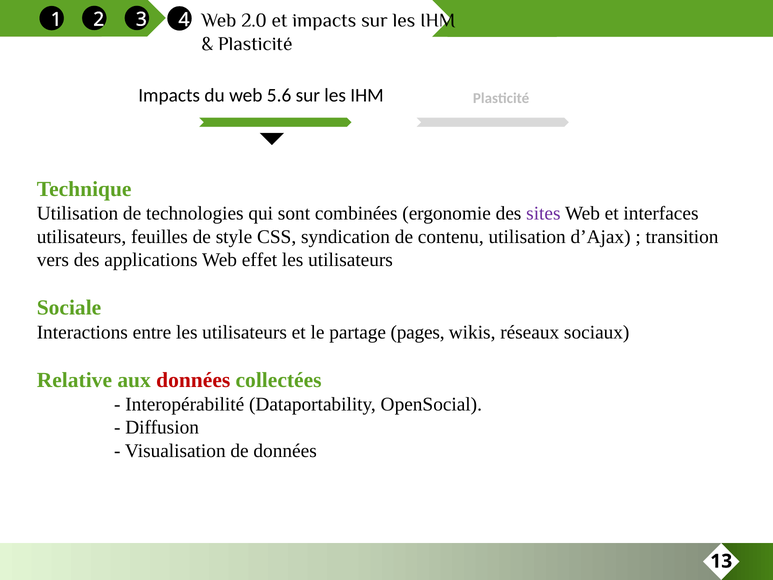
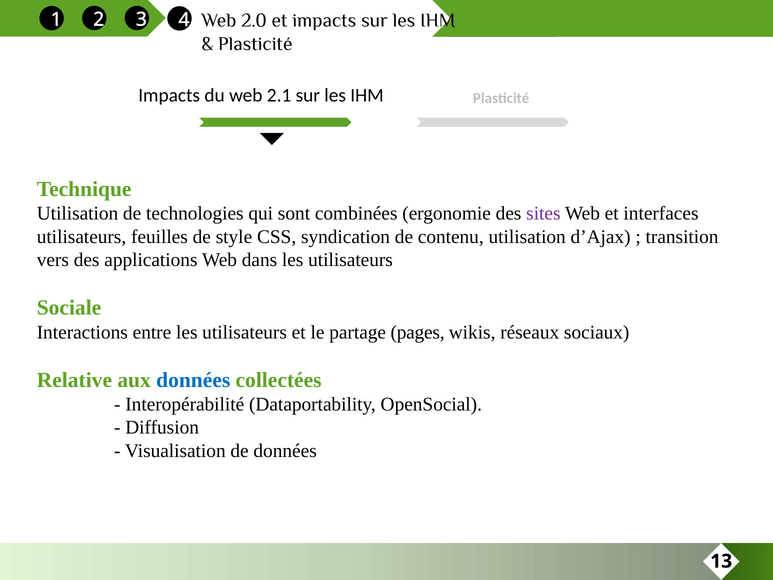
5.6: 5.6 -> 2.1
effet: effet -> dans
données at (193, 380) colour: red -> blue
